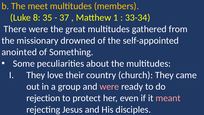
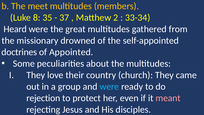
1: 1 -> 2
There: There -> Heard
anointed: anointed -> doctrines
Something: Something -> Appointed
were at (109, 86) colour: pink -> light blue
